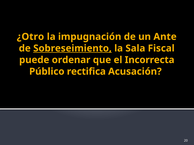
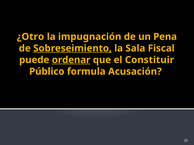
Ante: Ante -> Pena
ordenar underline: none -> present
Incorrecta: Incorrecta -> Constituir
rectifica: rectifica -> formula
